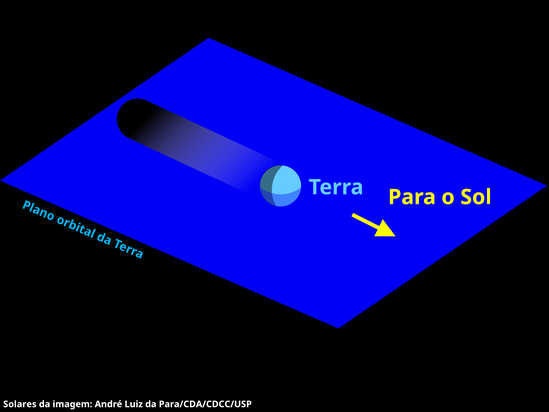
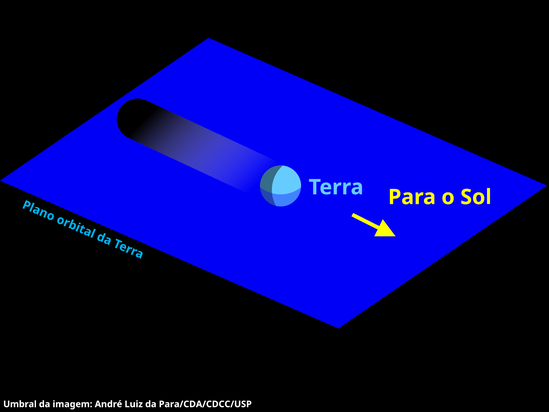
Solares: Solares -> Umbral
